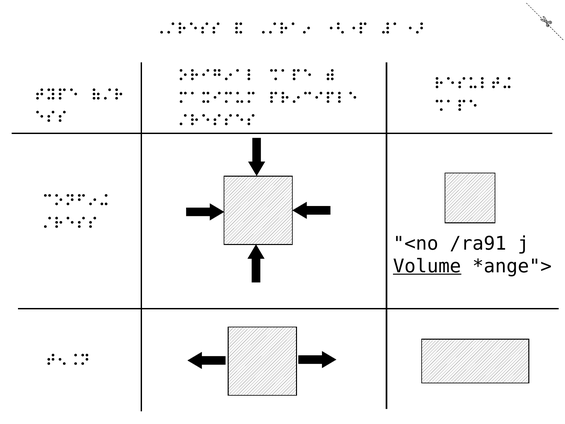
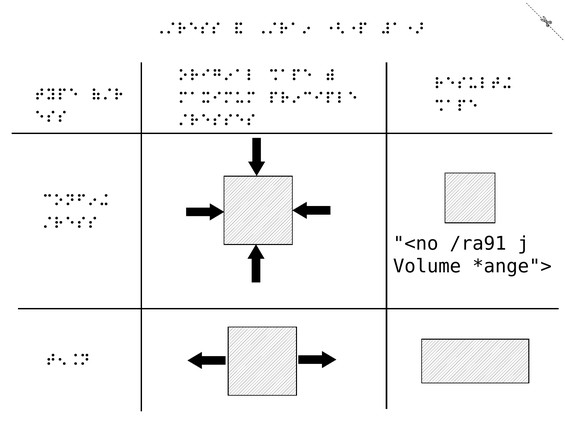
Volume underline: present -> none
